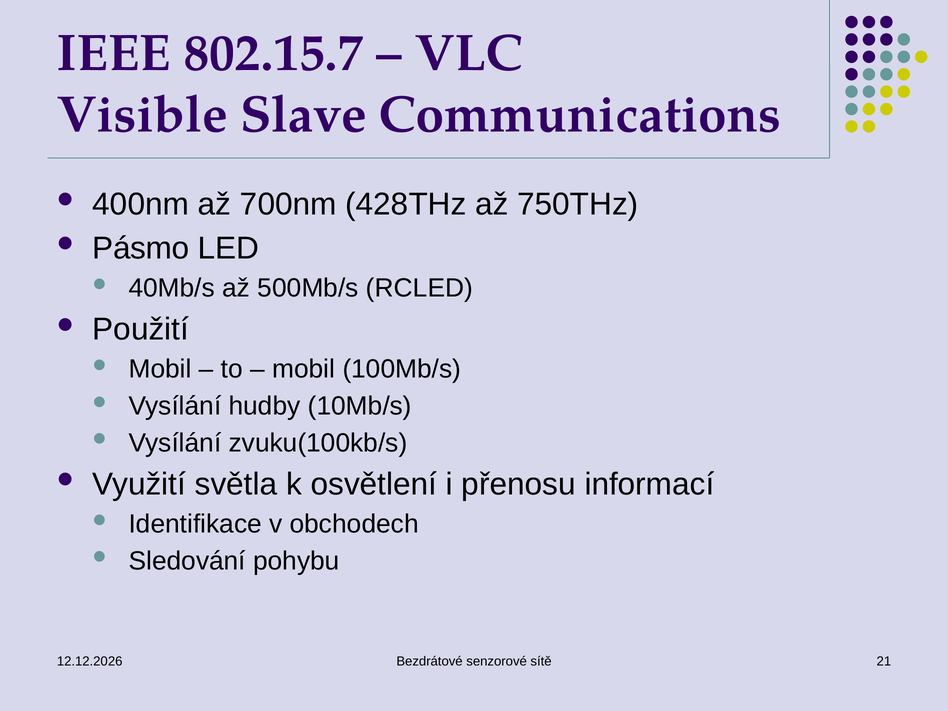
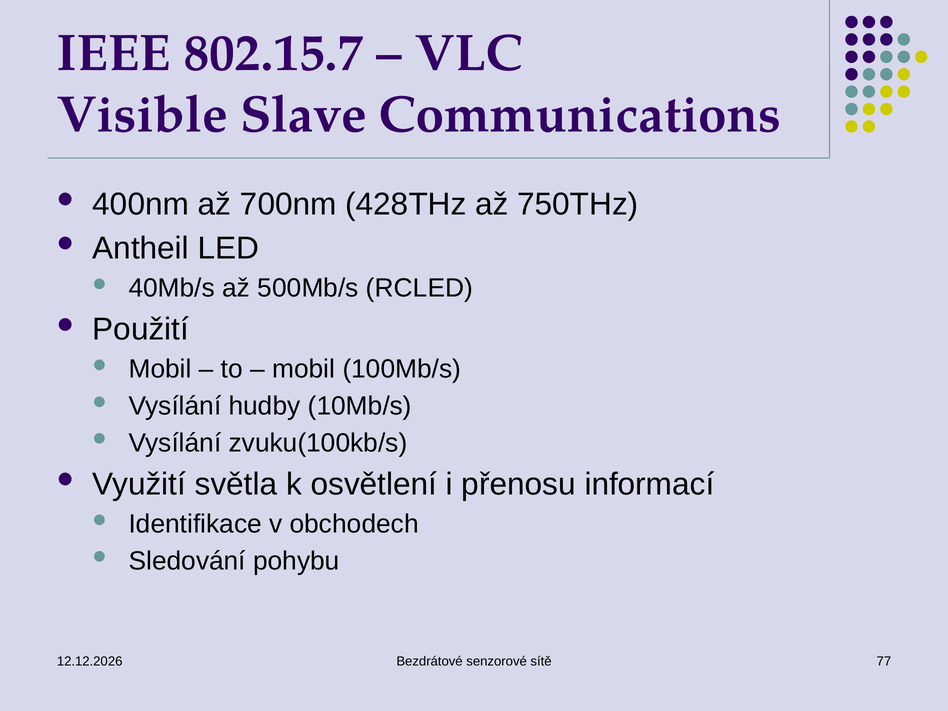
Pásmo: Pásmo -> Antheil
21: 21 -> 77
